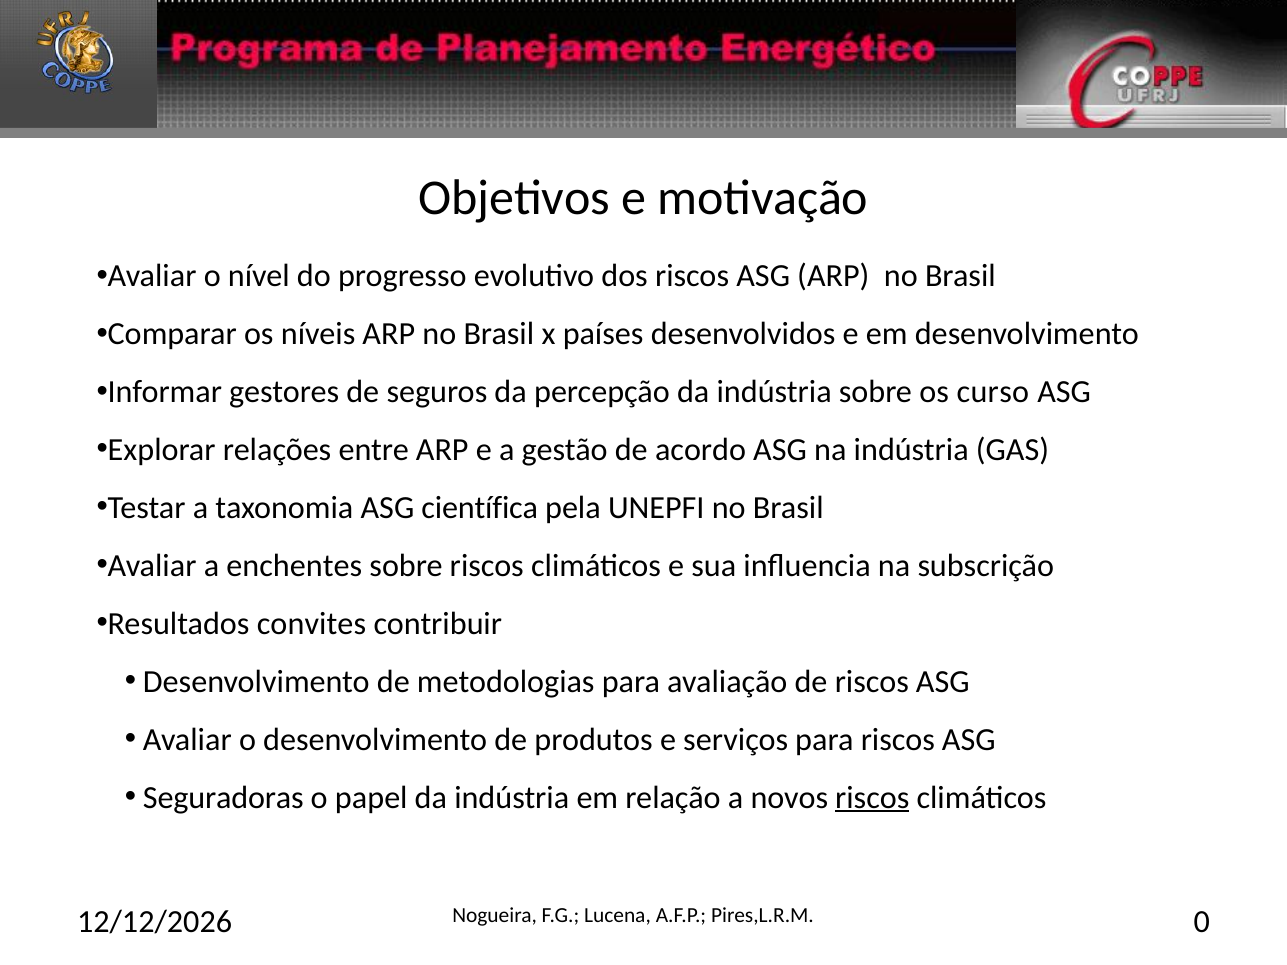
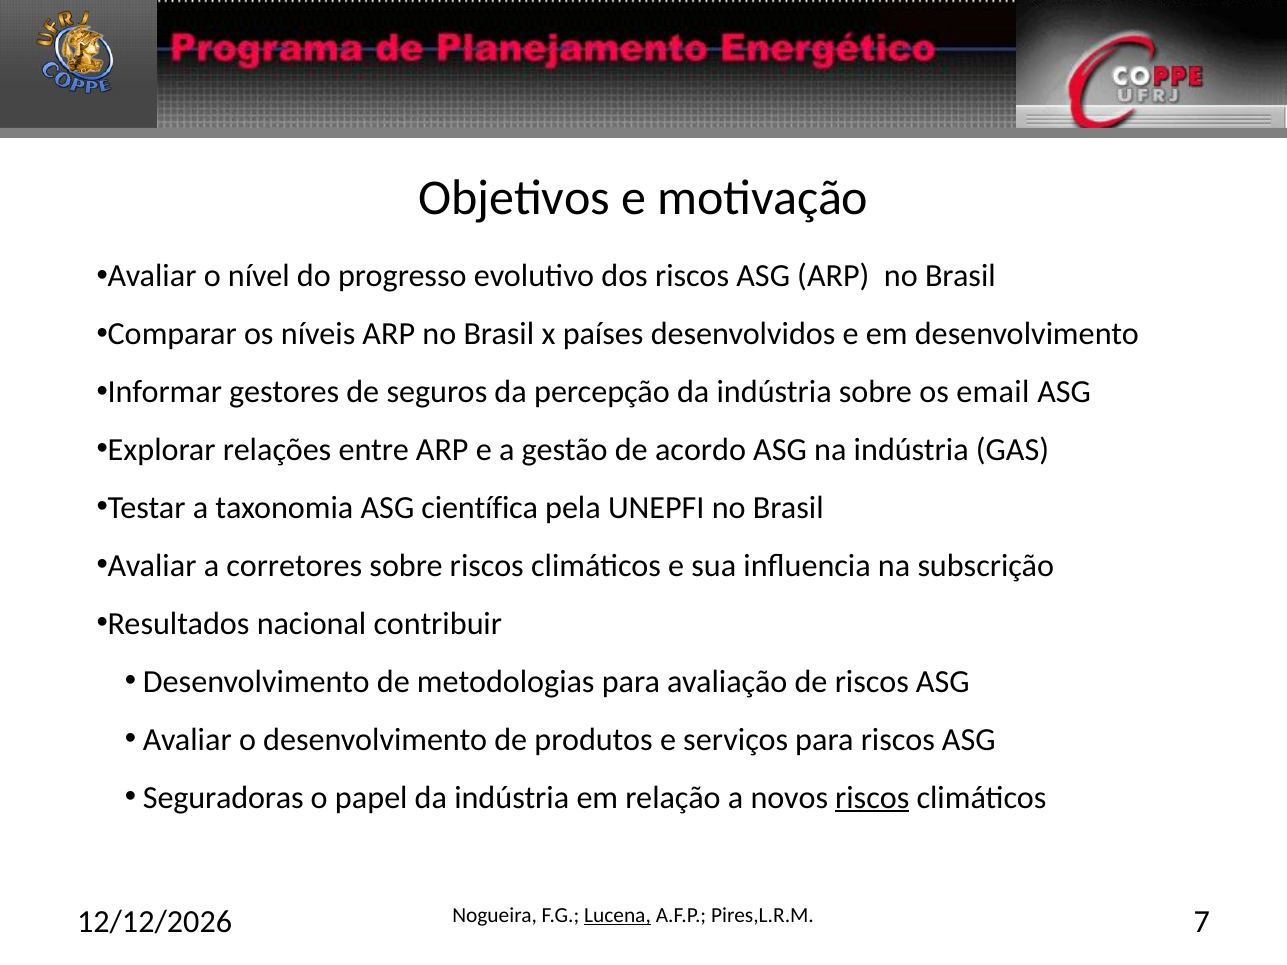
curso: curso -> email
enchentes: enchentes -> corretores
convites: convites -> nacional
Lucena underline: none -> present
0: 0 -> 7
